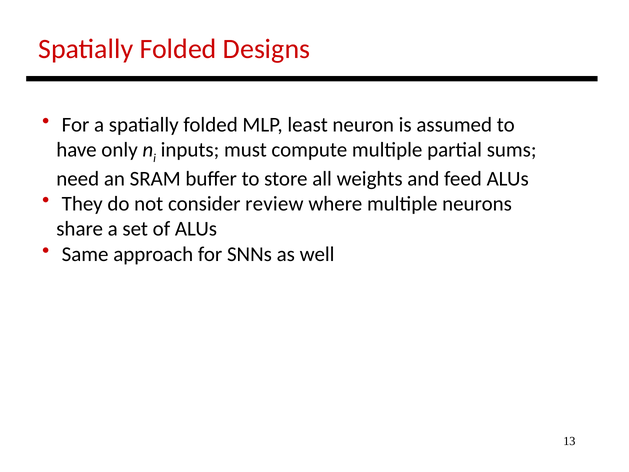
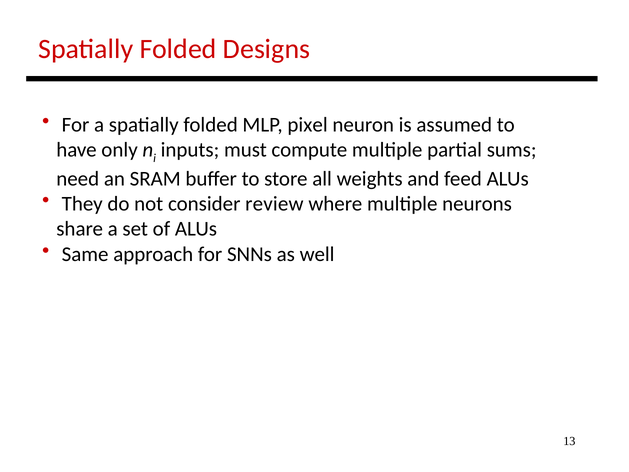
least: least -> pixel
